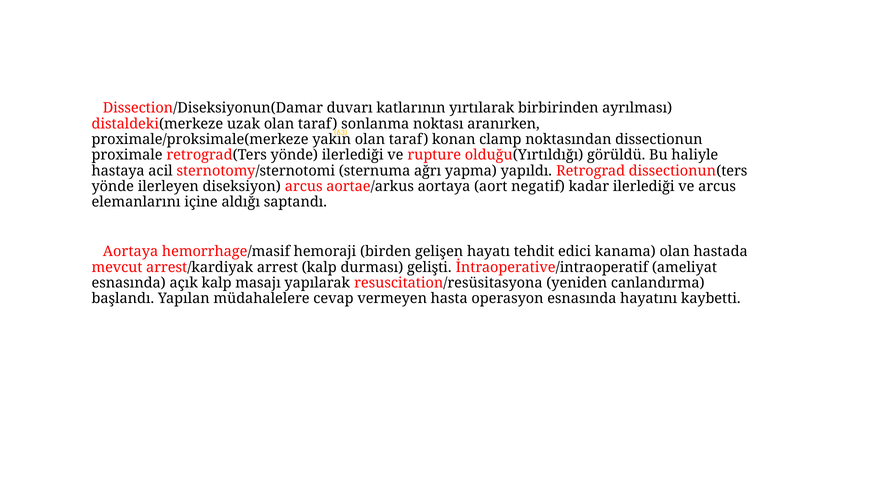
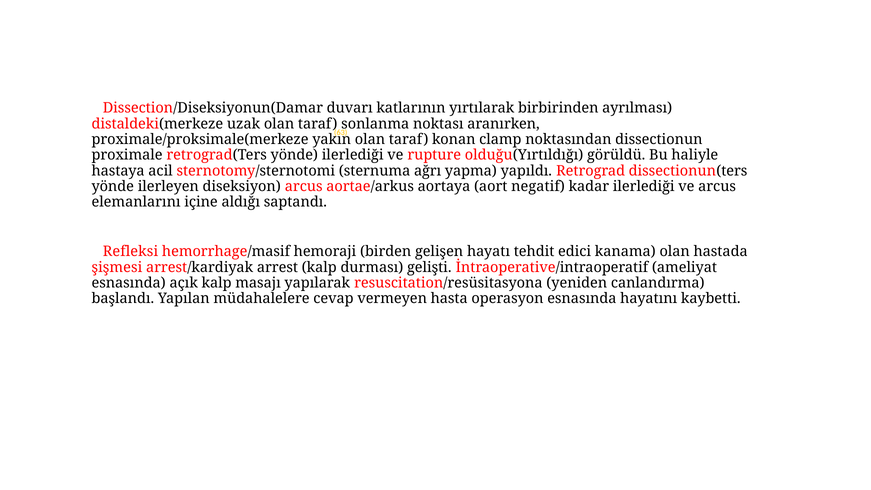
Aortaya at (130, 252): Aortaya -> Refleksi
mevcut: mevcut -> şişmesi
